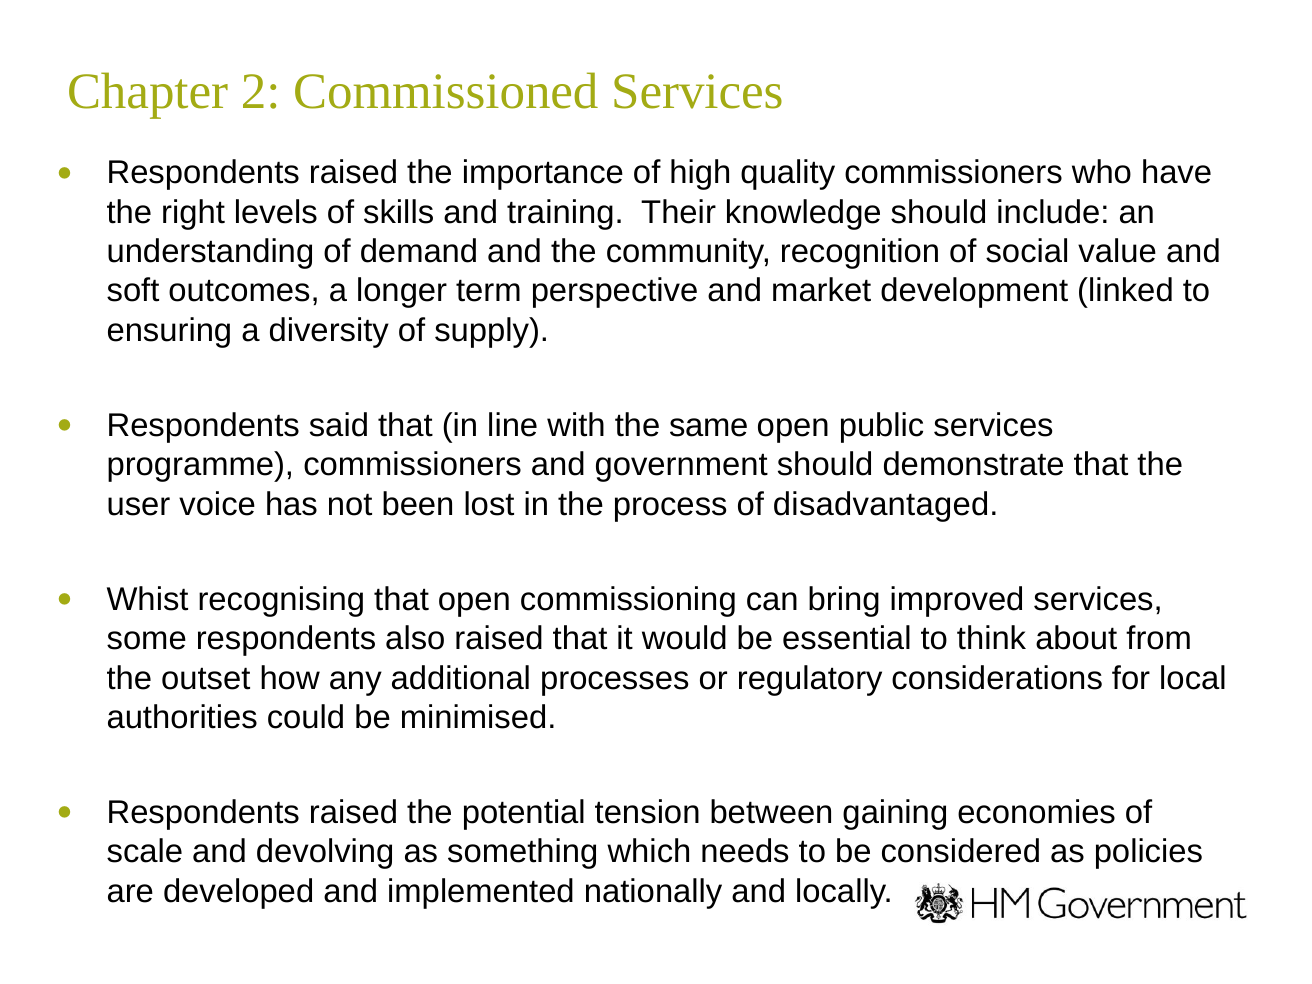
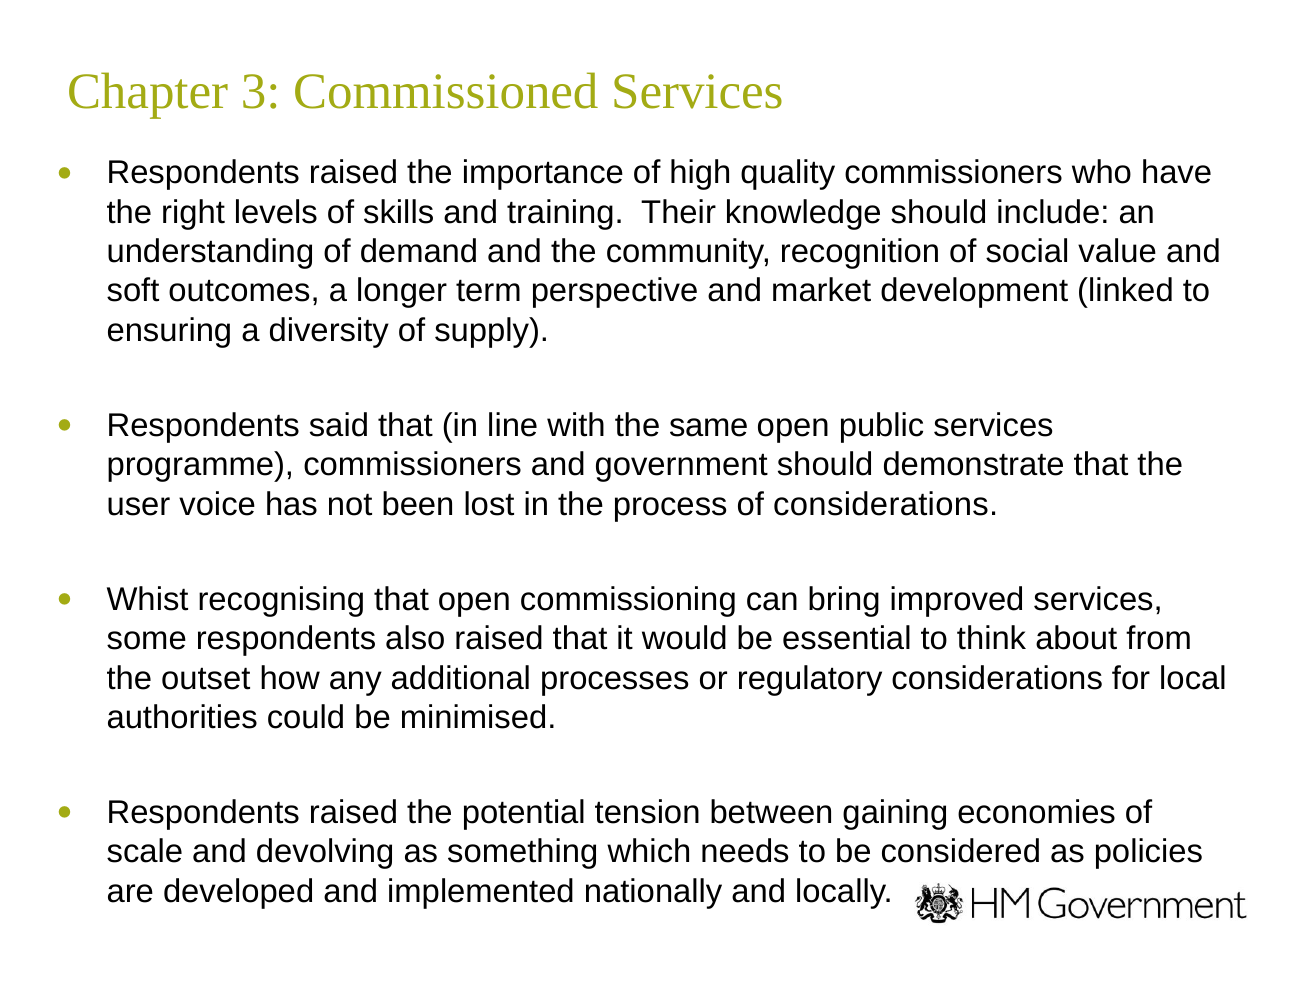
2: 2 -> 3
of disadvantaged: disadvantaged -> considerations
